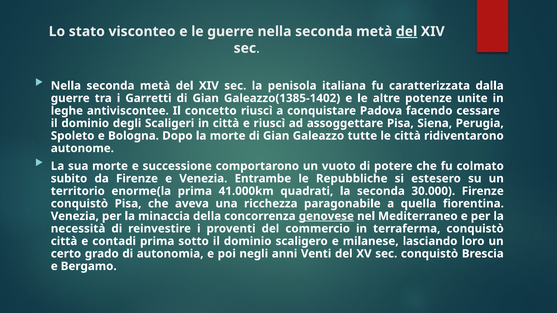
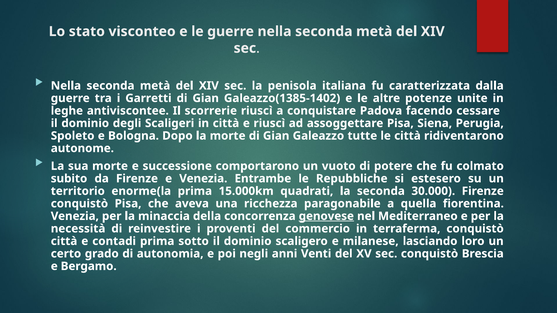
del at (407, 31) underline: present -> none
concetto: concetto -> scorrerie
41.000km: 41.000km -> 15.000km
